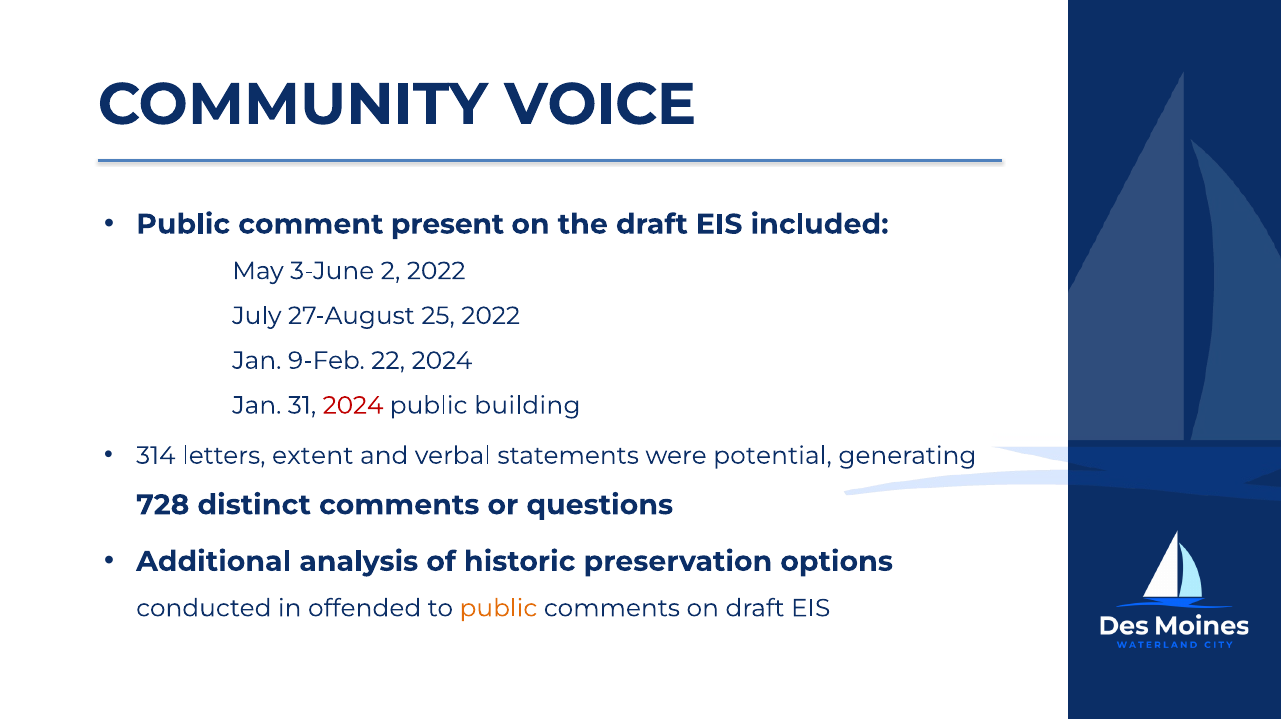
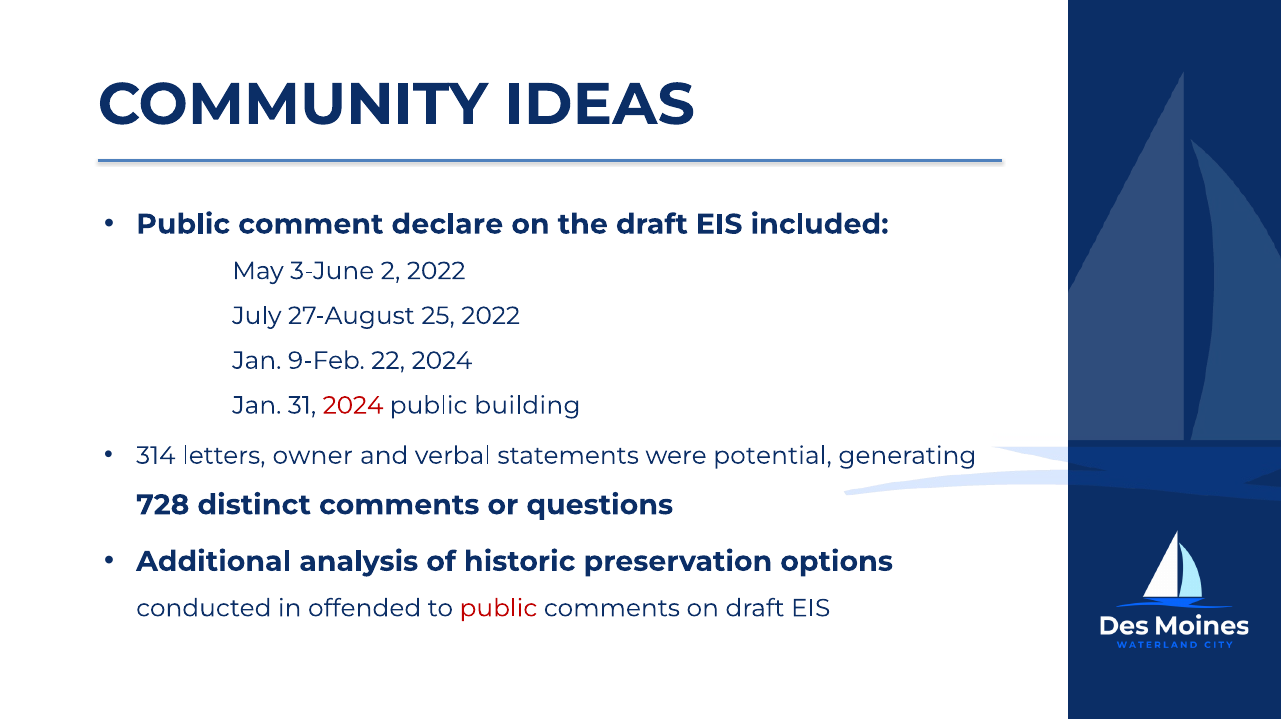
VOICE: VOICE -> IDEAS
present: present -> declare
extent: extent -> owner
public at (498, 609) colour: orange -> red
